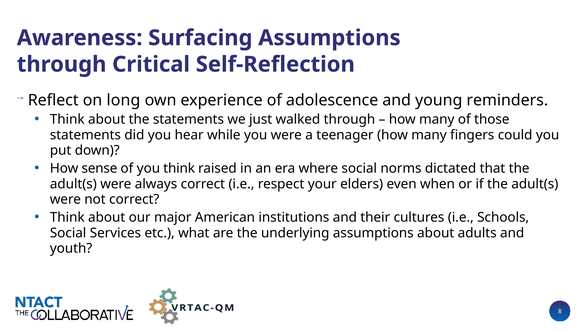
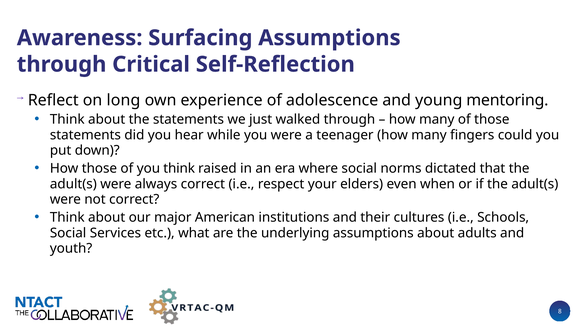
reminders: reminders -> mentoring
How sense: sense -> those
